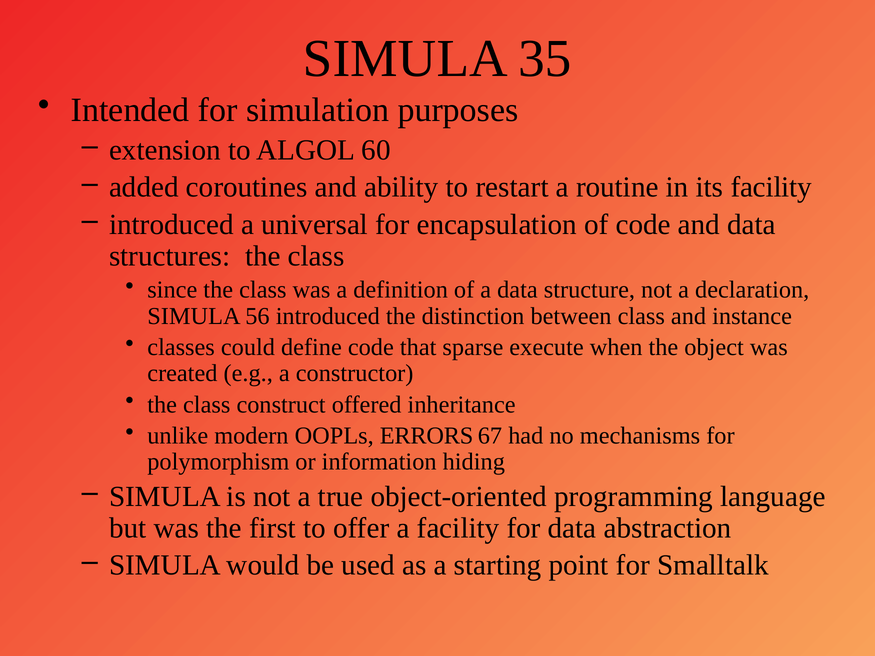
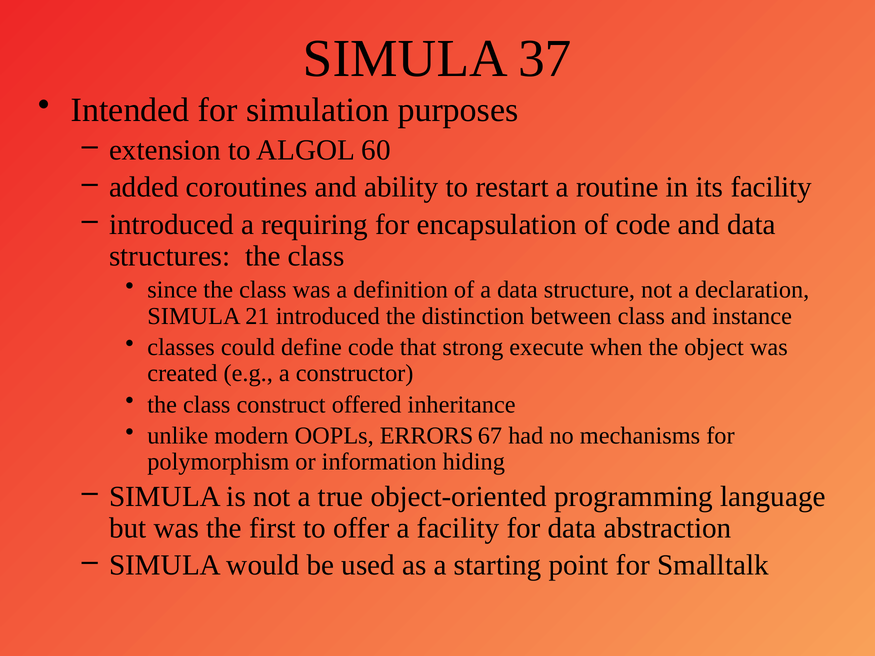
35: 35 -> 37
universal: universal -> requiring
56: 56 -> 21
sparse: sparse -> strong
